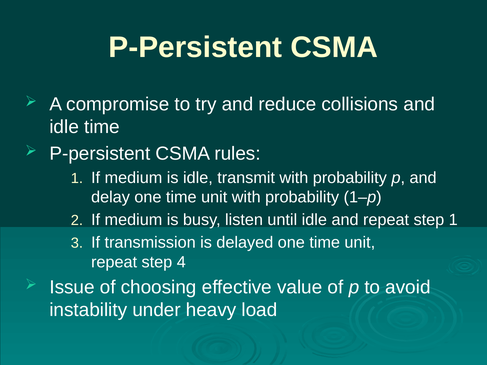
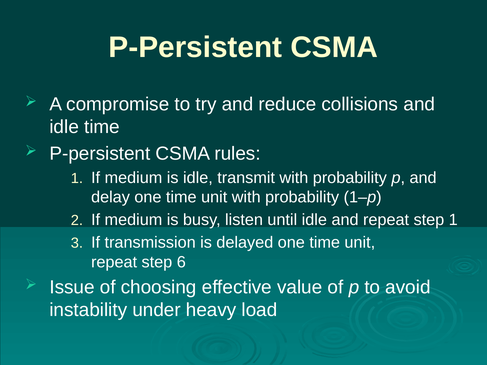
4: 4 -> 6
